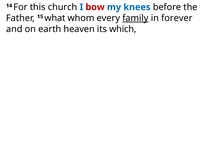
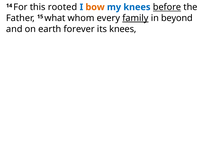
church: church -> rooted
bow colour: red -> orange
before underline: none -> present
forever: forever -> beyond
heaven: heaven -> forever
its which: which -> knees
